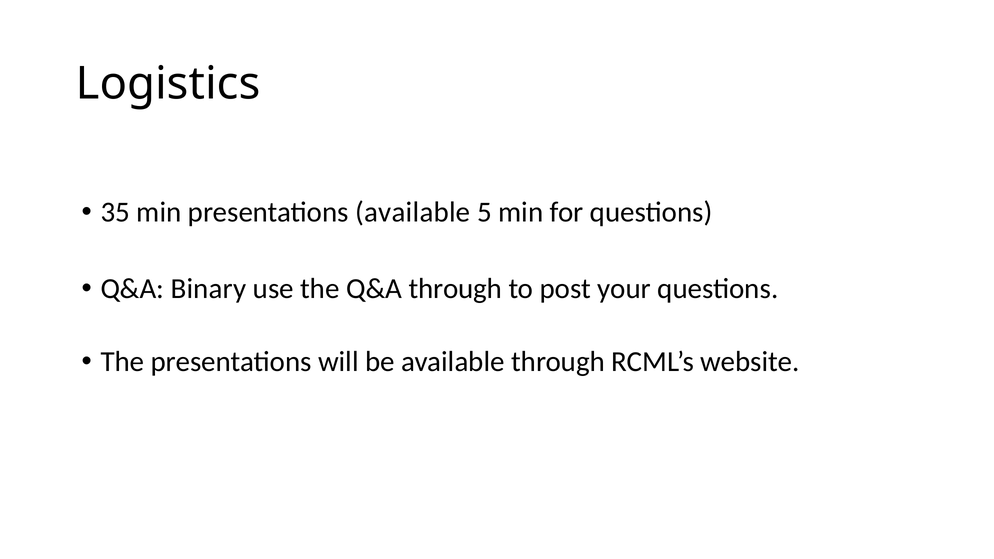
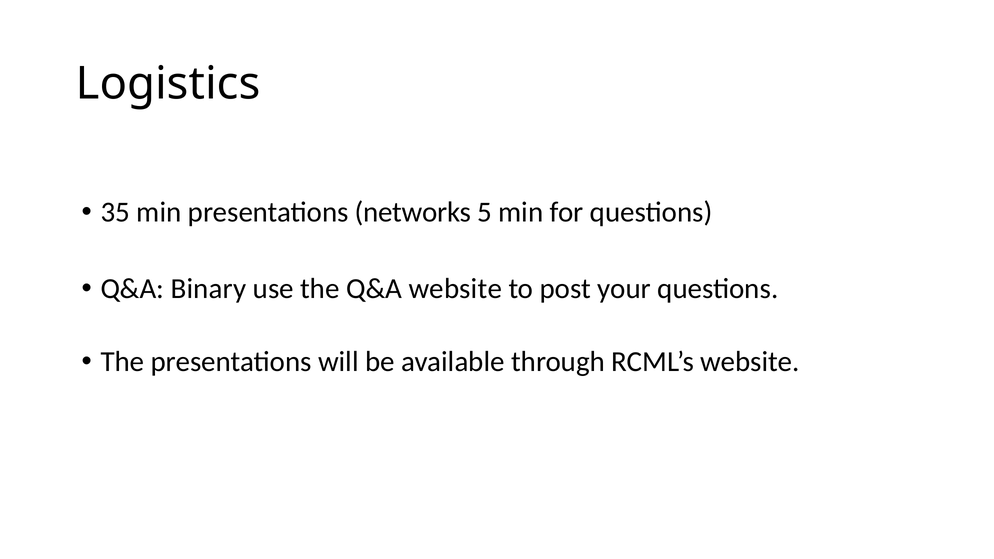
presentations available: available -> networks
Q&A through: through -> website
